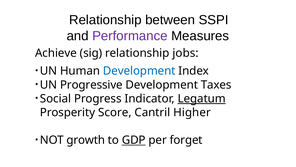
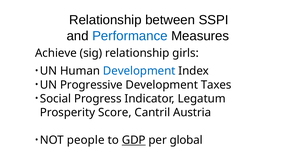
Performance colour: purple -> blue
jobs: jobs -> girls
Legatum underline: present -> none
Higher: Higher -> Austria
growth: growth -> people
forget: forget -> global
